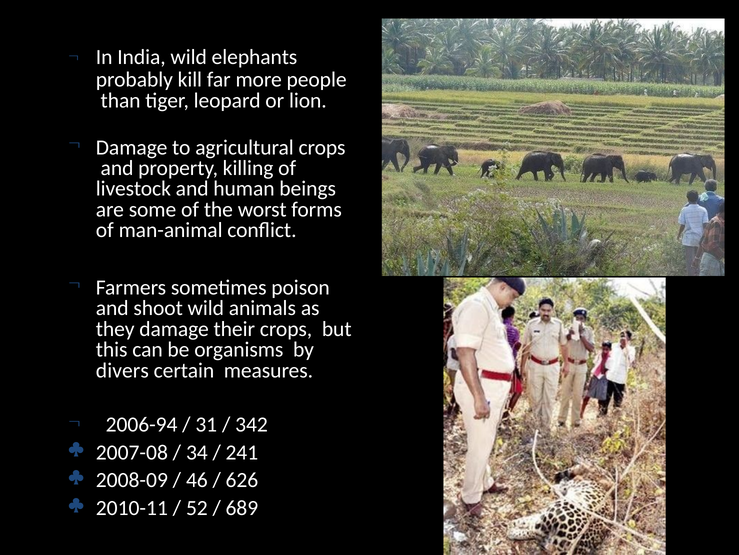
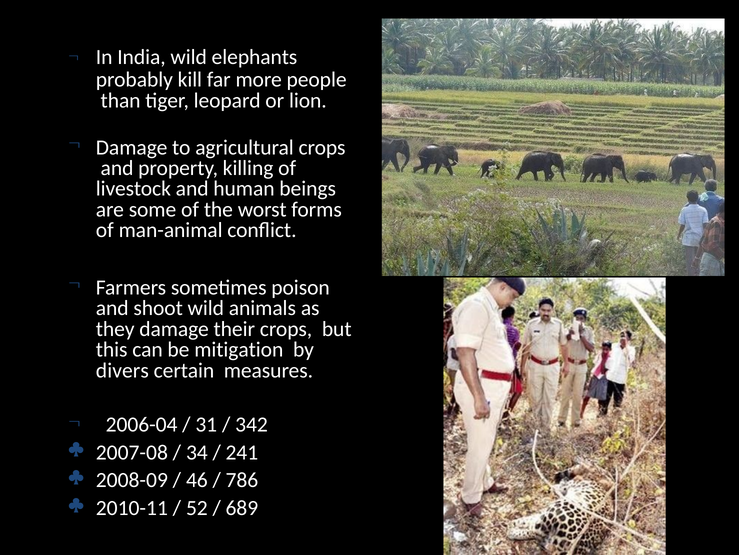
organisms: organisms -> mitigation
2006-94: 2006-94 -> 2006-04
626: 626 -> 786
